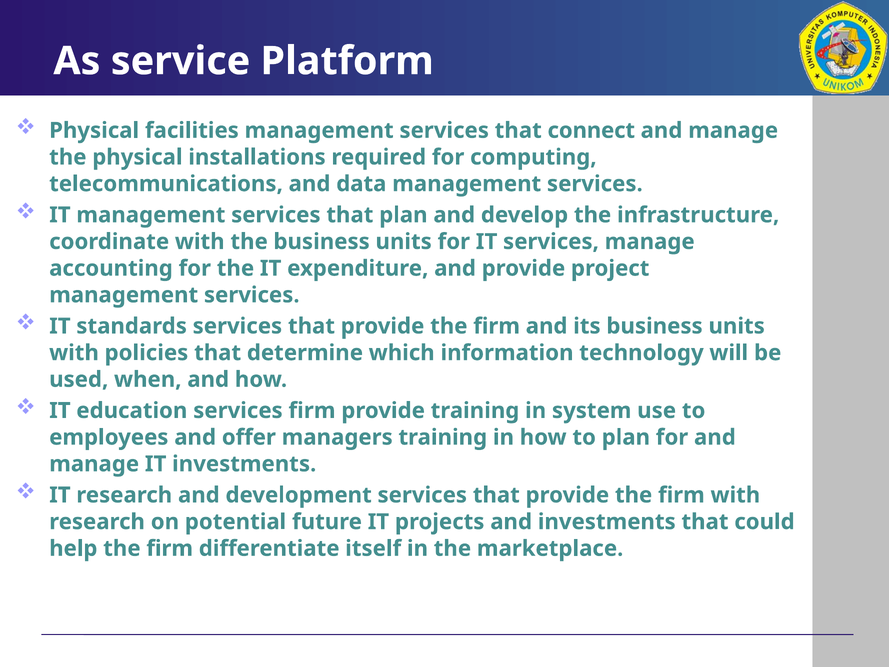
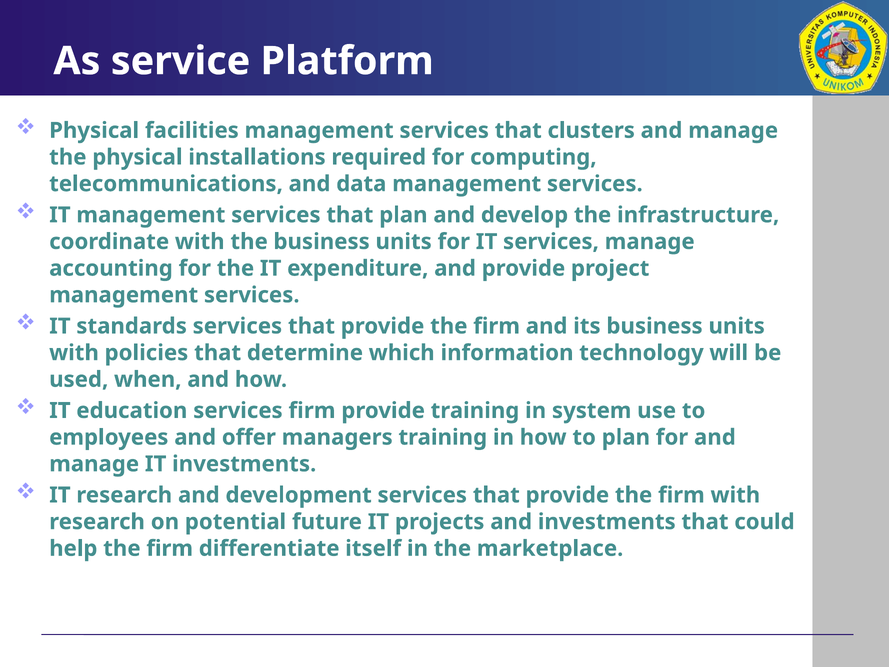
connect: connect -> clusters
